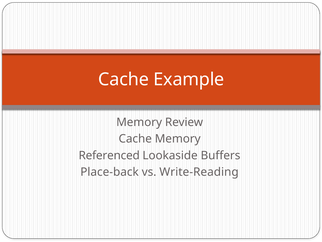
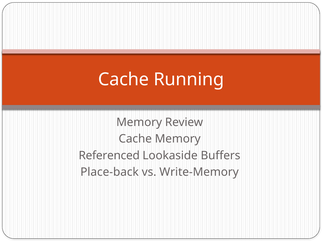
Example: Example -> Running
Write-Reading: Write-Reading -> Write-Memory
